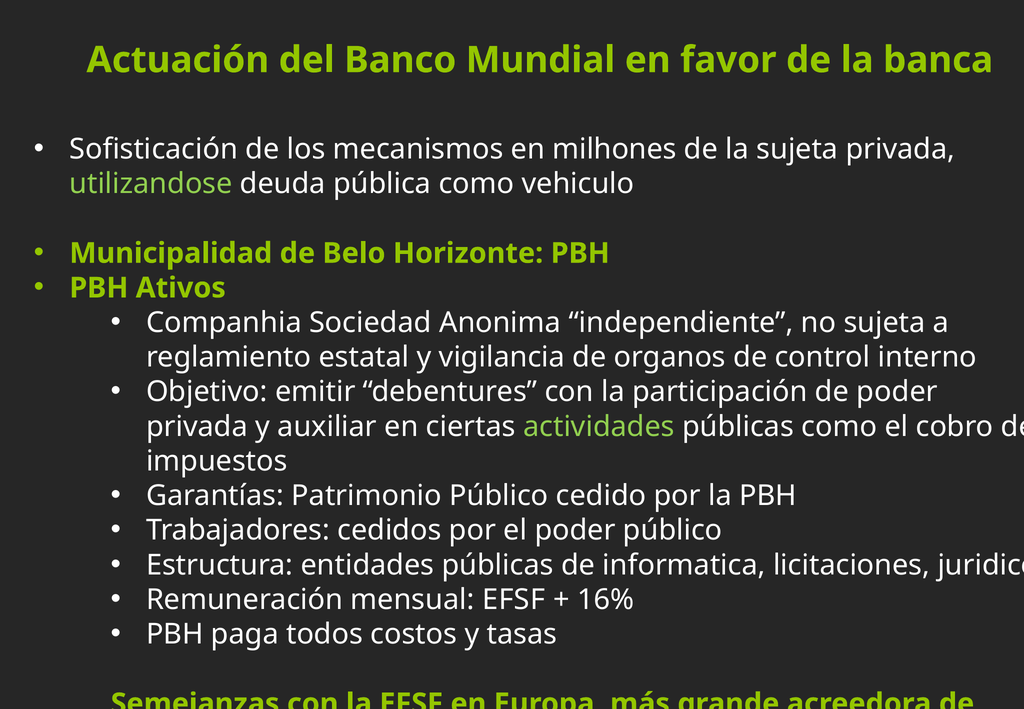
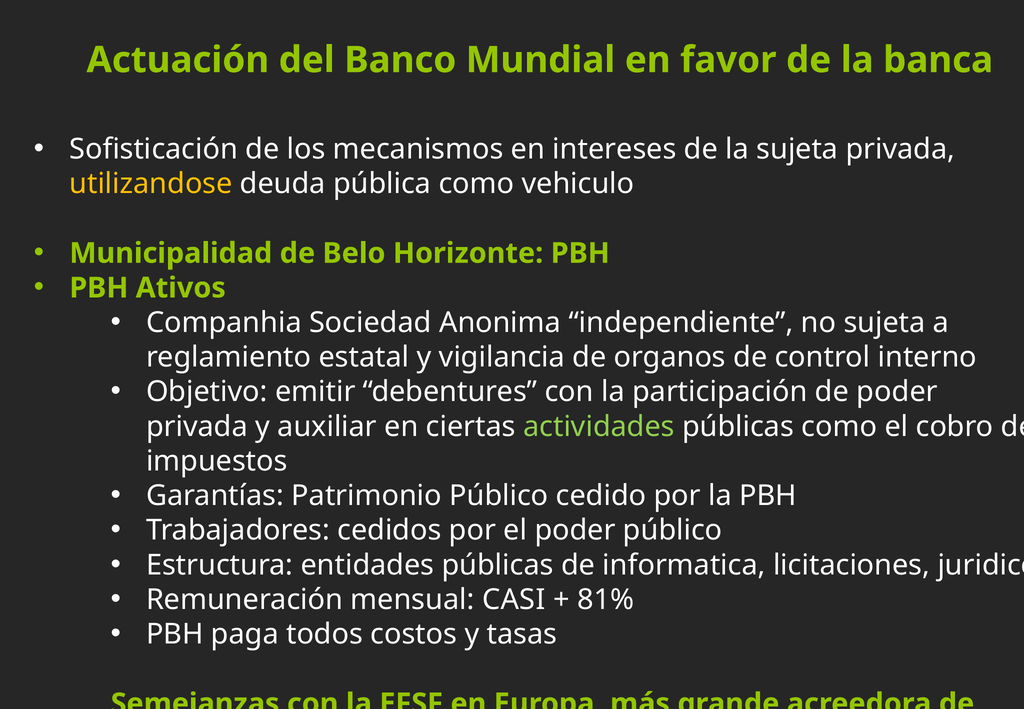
milhones: milhones -> intereses
utilizandose colour: light green -> yellow
mensual EFSF: EFSF -> CASI
16%: 16% -> 81%
